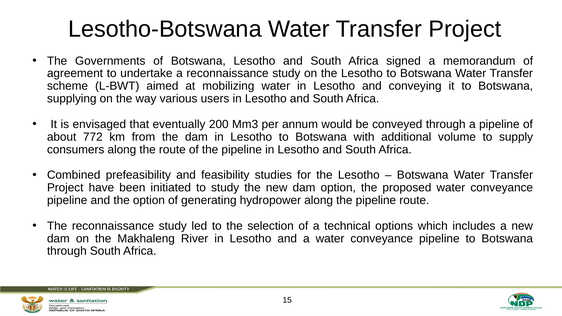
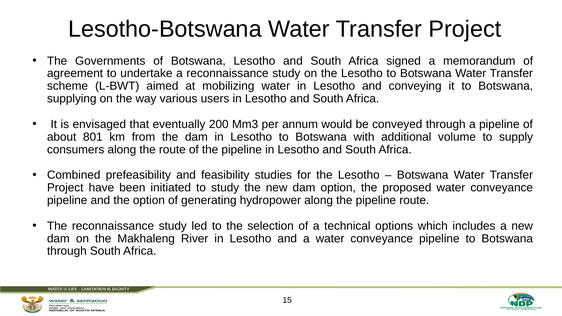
772: 772 -> 801
